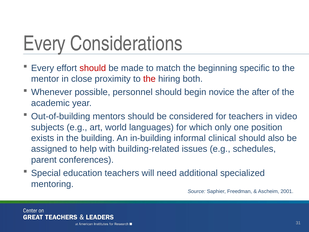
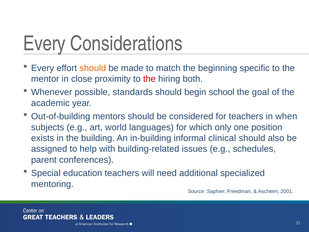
should at (93, 68) colour: red -> orange
personnel: personnel -> standards
novice: novice -> school
after: after -> goal
video: video -> when
